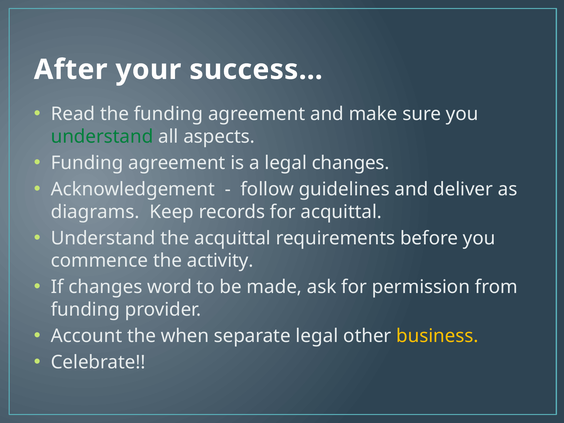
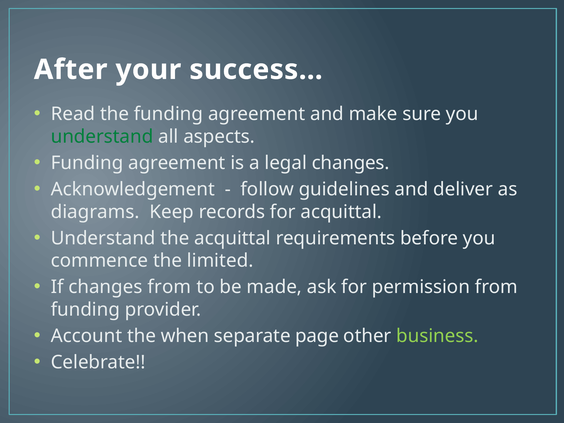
activity: activity -> limited
changes word: word -> from
separate legal: legal -> page
business colour: yellow -> light green
